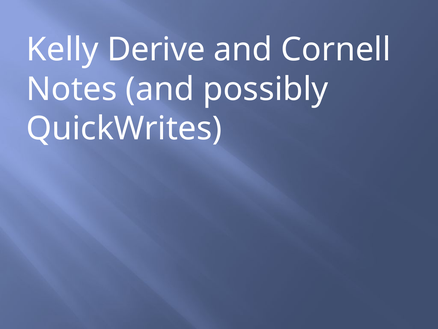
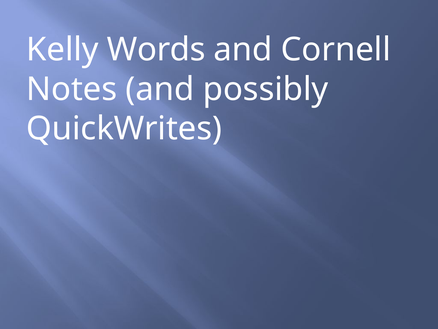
Derive: Derive -> Words
